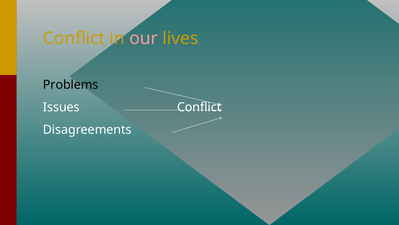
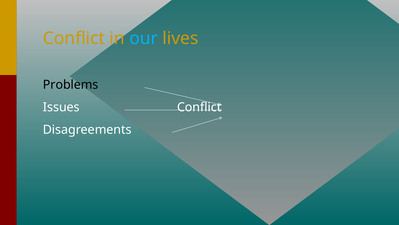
our colour: pink -> light blue
